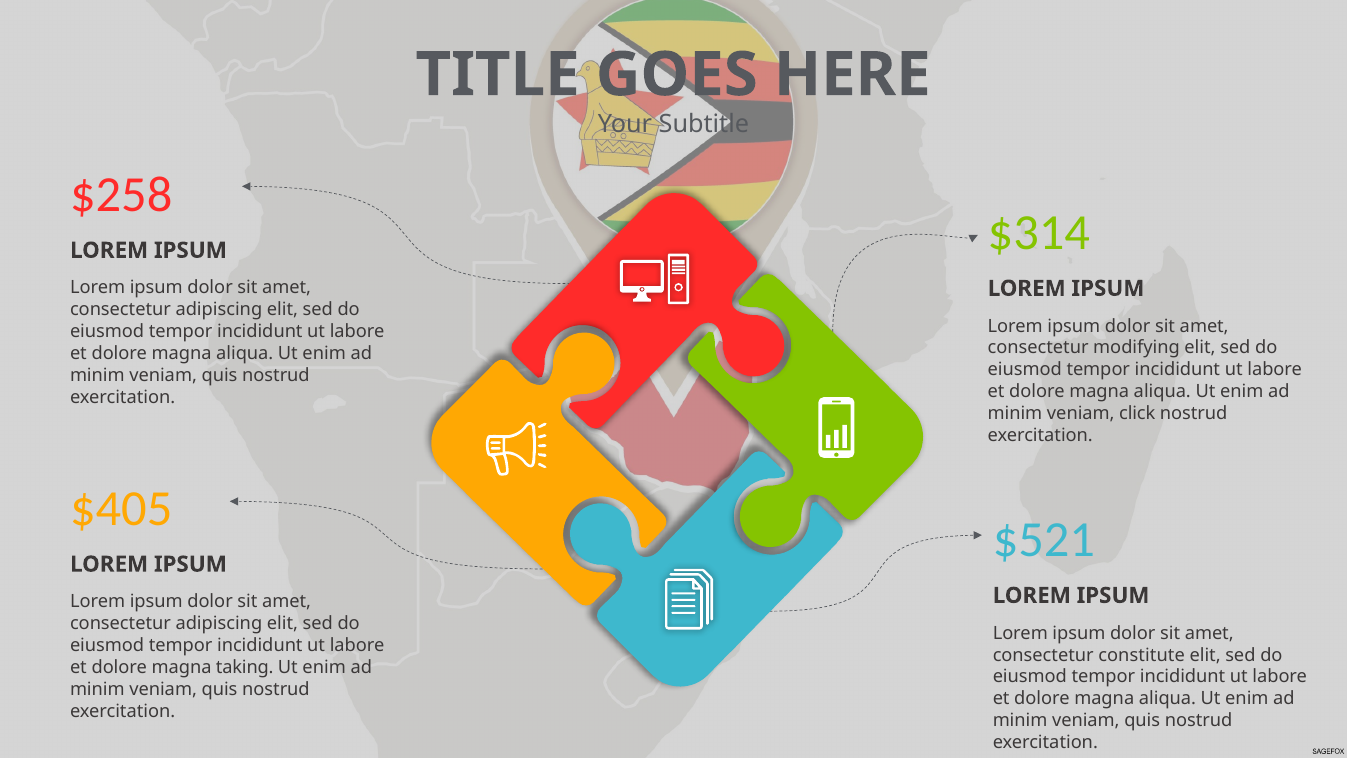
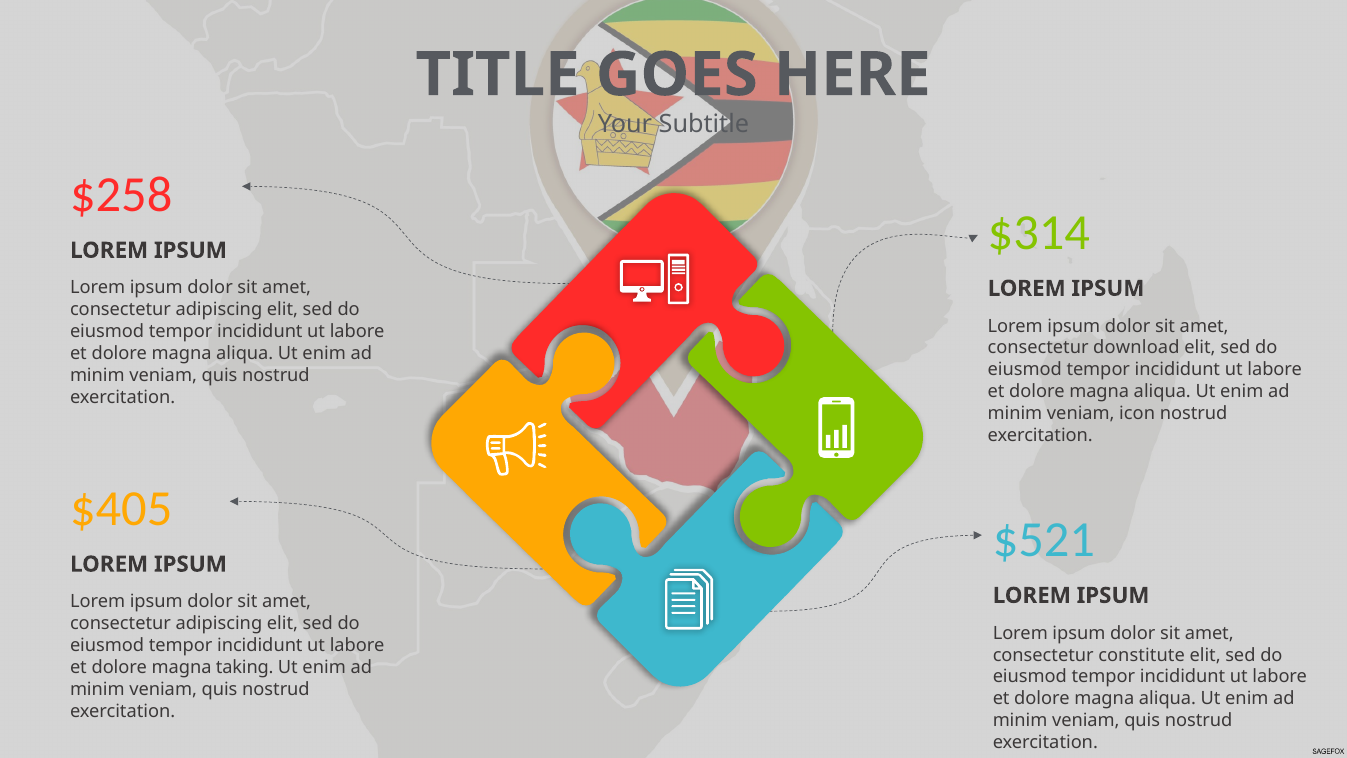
modifying: modifying -> download
click: click -> icon
